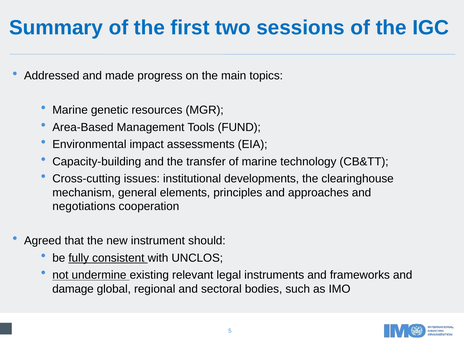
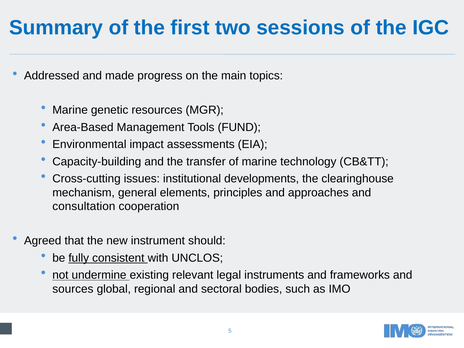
negotiations: negotiations -> consultation
damage: damage -> sources
